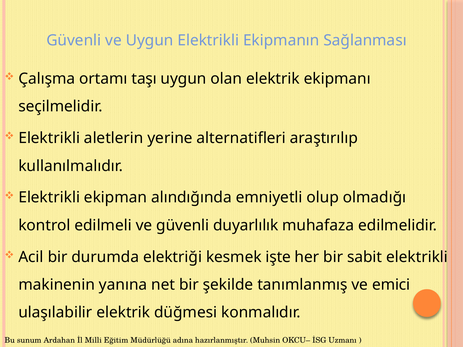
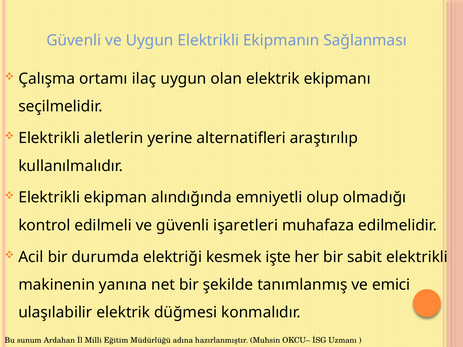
taşı: taşı -> ilaç
duyarlılık: duyarlılık -> işaretleri
